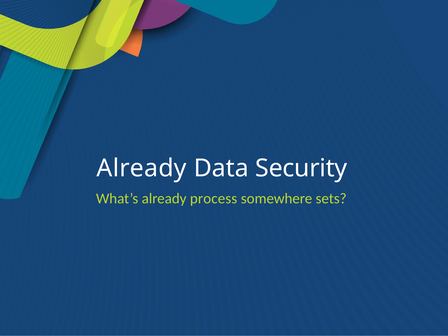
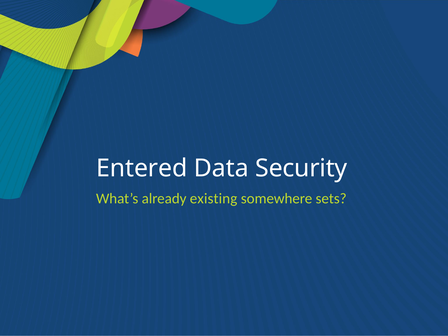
Already at (142, 168): Already -> Entered
process: process -> existing
